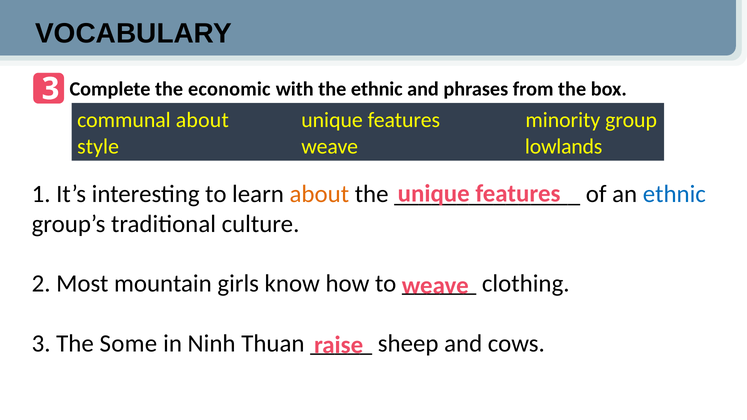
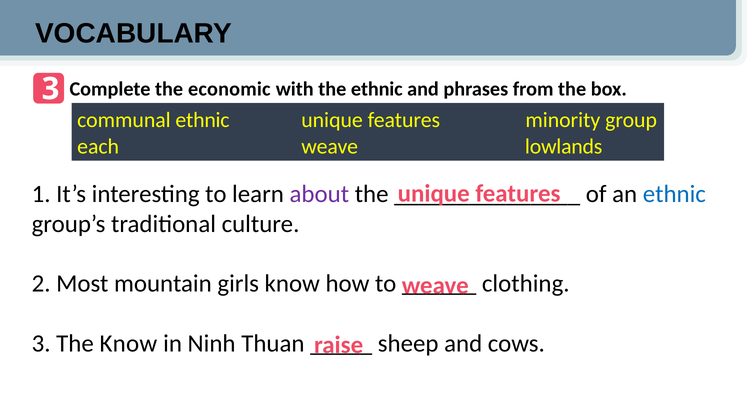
communal about: about -> ethnic
style: style -> each
about at (319, 194) colour: orange -> purple
The Some: Some -> Know
